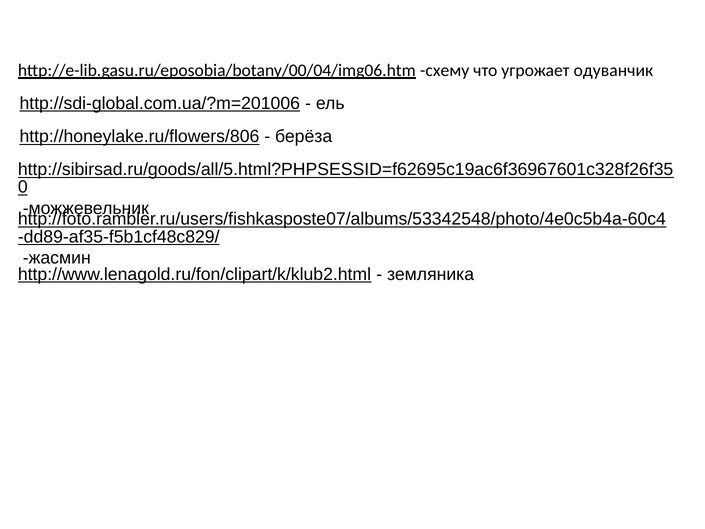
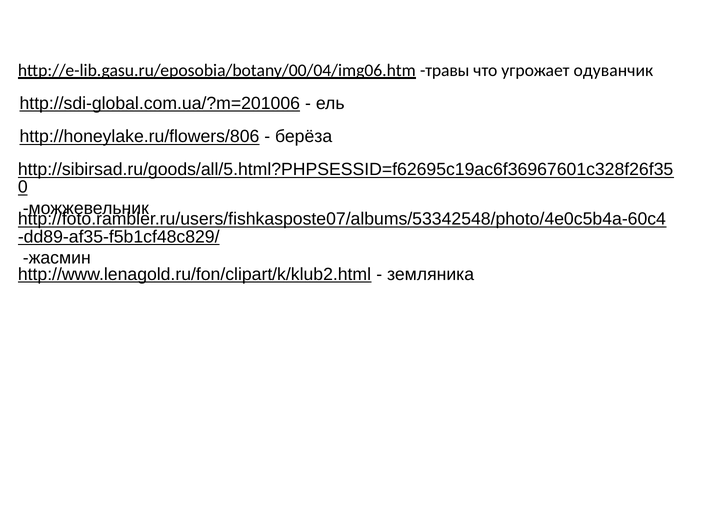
схему: схему -> травы
